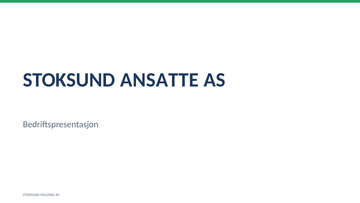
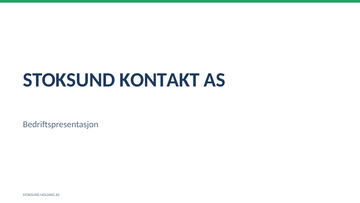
ANSATTE: ANSATTE -> KONTAKT
